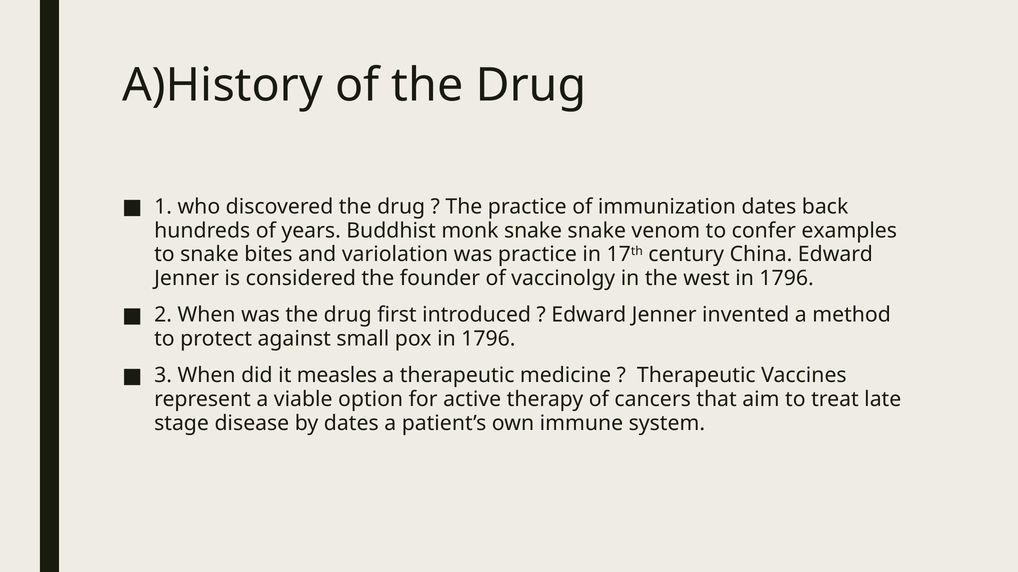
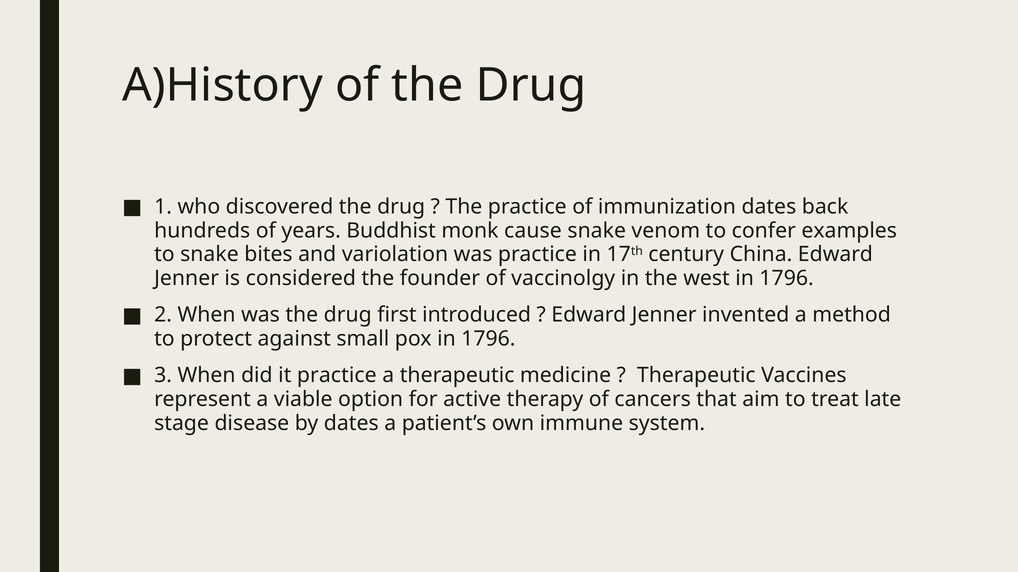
monk snake: snake -> cause
it measles: measles -> practice
